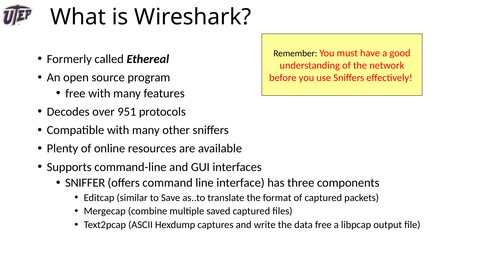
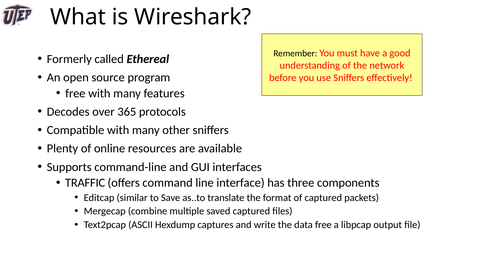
951: 951 -> 365
SNIFFER: SNIFFER -> TRAFFIC
